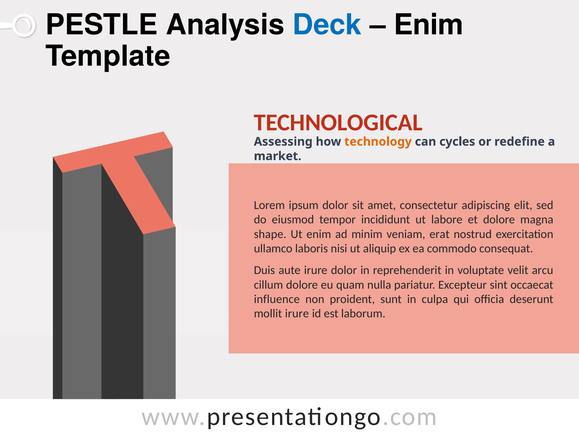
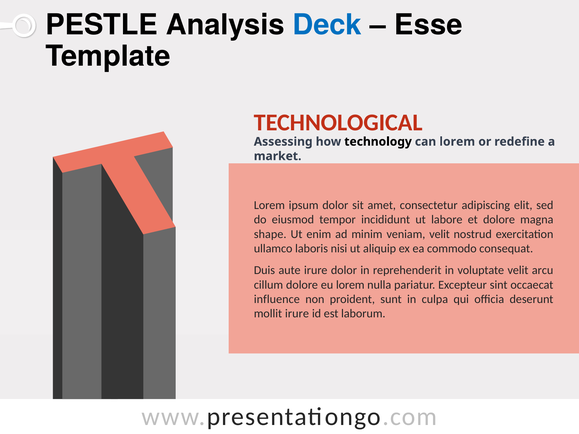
Enim at (429, 25): Enim -> Esse
technology colour: orange -> black
can cycles: cycles -> lorem
veniam erat: erat -> velit
eu quam: quam -> lorem
